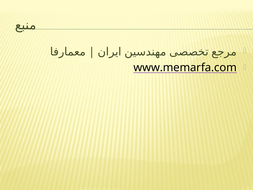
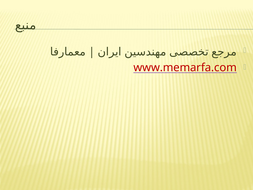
www.memarfa.com colour: black -> red
